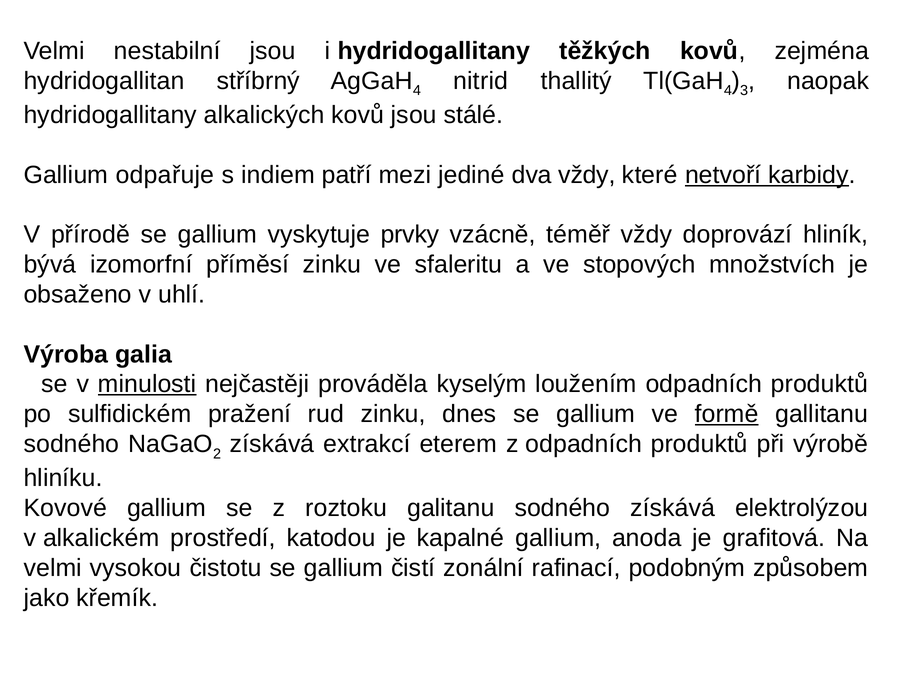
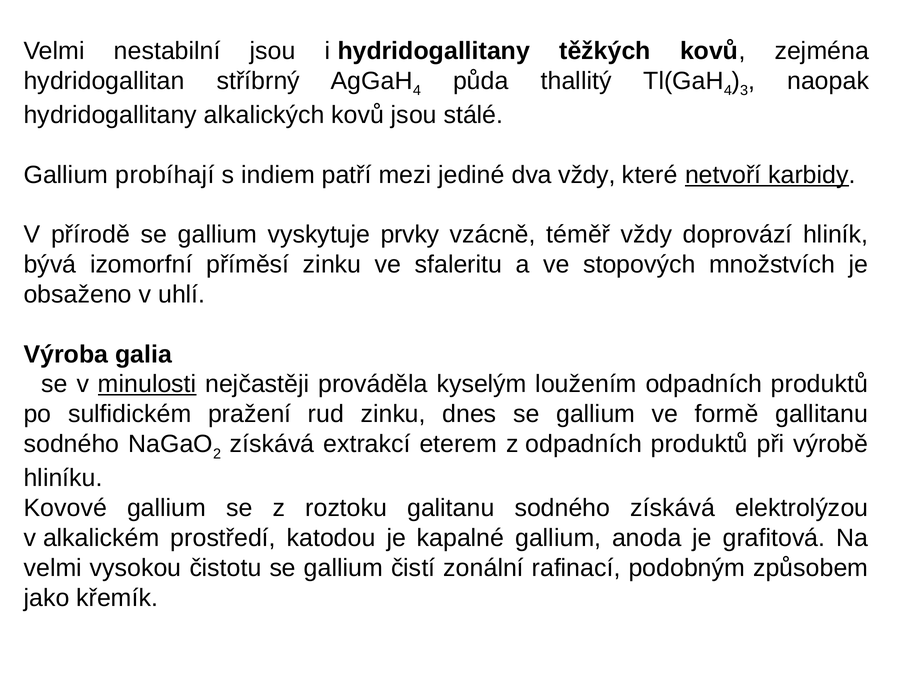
nitrid: nitrid -> půda
odpařuje: odpařuje -> probíhají
formě underline: present -> none
